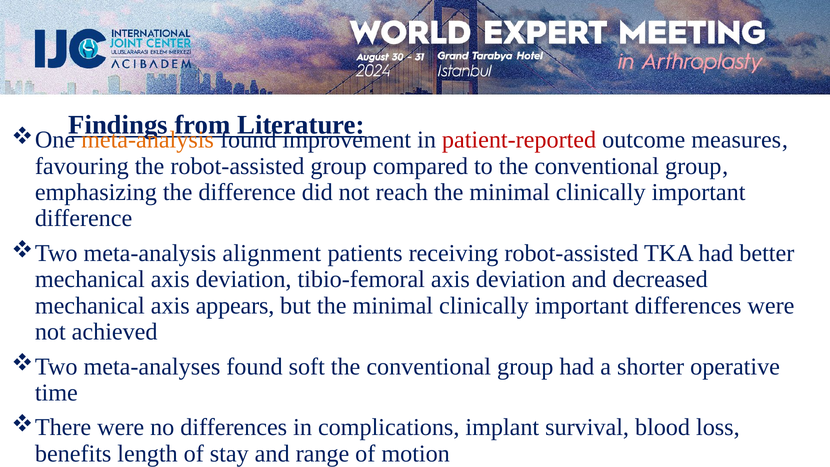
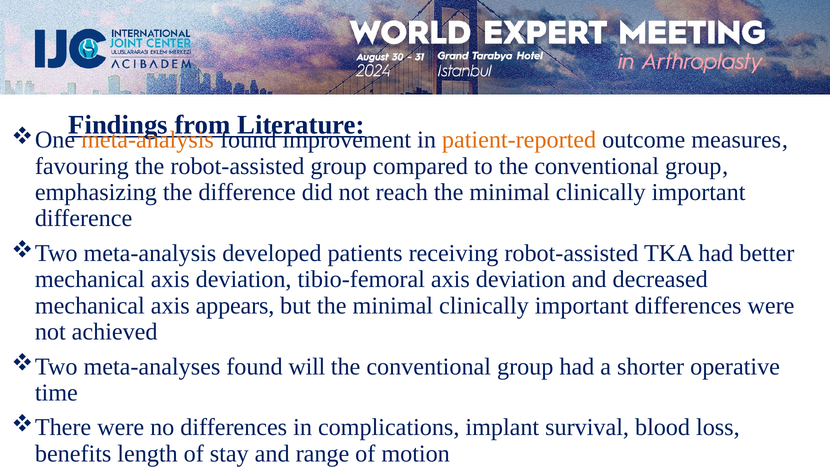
patient-reported colour: red -> orange
alignment: alignment -> developed
soft: soft -> will
